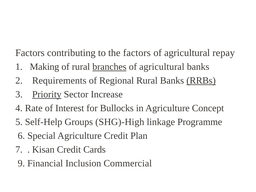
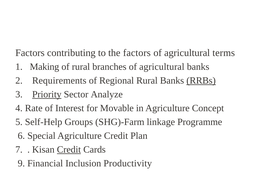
repay: repay -> terms
branches underline: present -> none
Increase: Increase -> Analyze
Bullocks: Bullocks -> Movable
SHG)-High: SHG)-High -> SHG)-Farm
Credit at (69, 150) underline: none -> present
Commercial: Commercial -> Productivity
